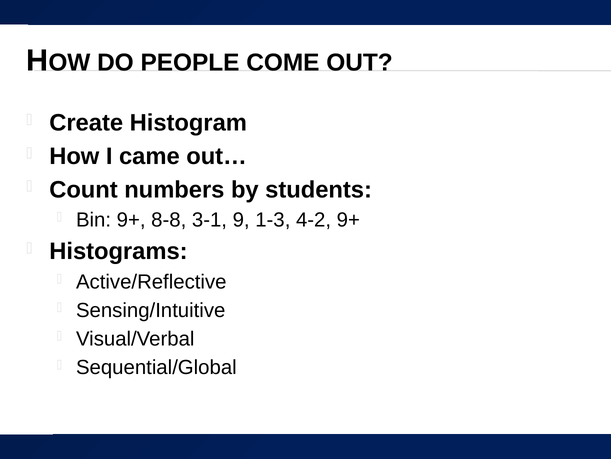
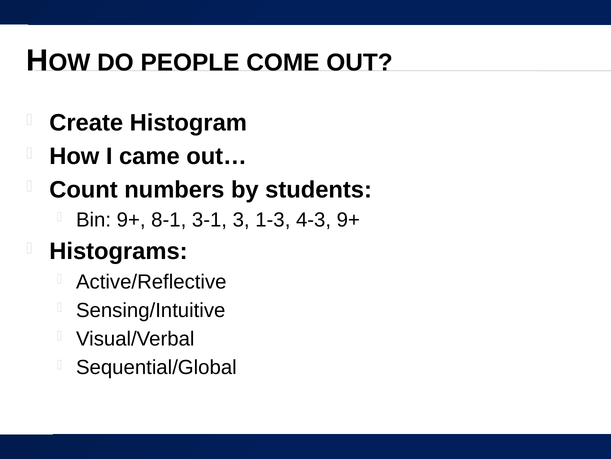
8-8: 8-8 -> 8-1
9: 9 -> 3
4-2: 4-2 -> 4-3
